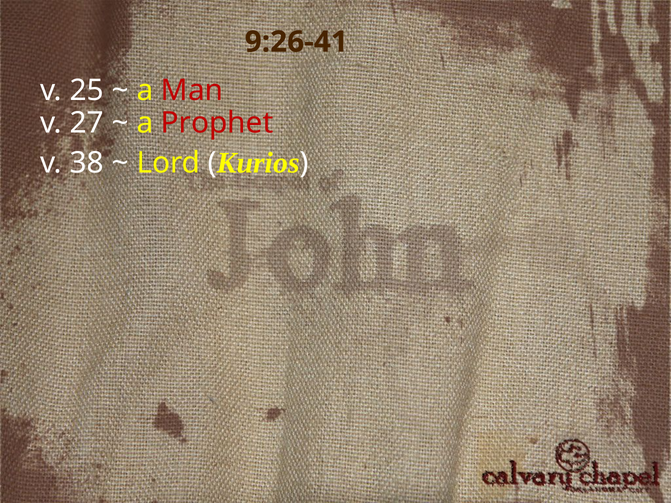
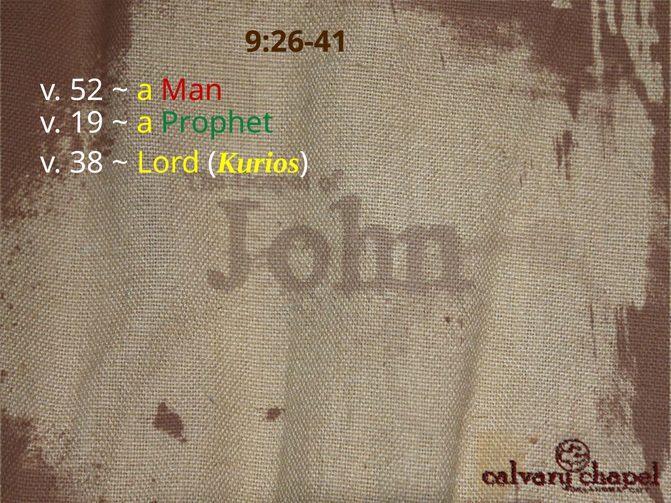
25: 25 -> 52
27: 27 -> 19
Prophet colour: red -> green
